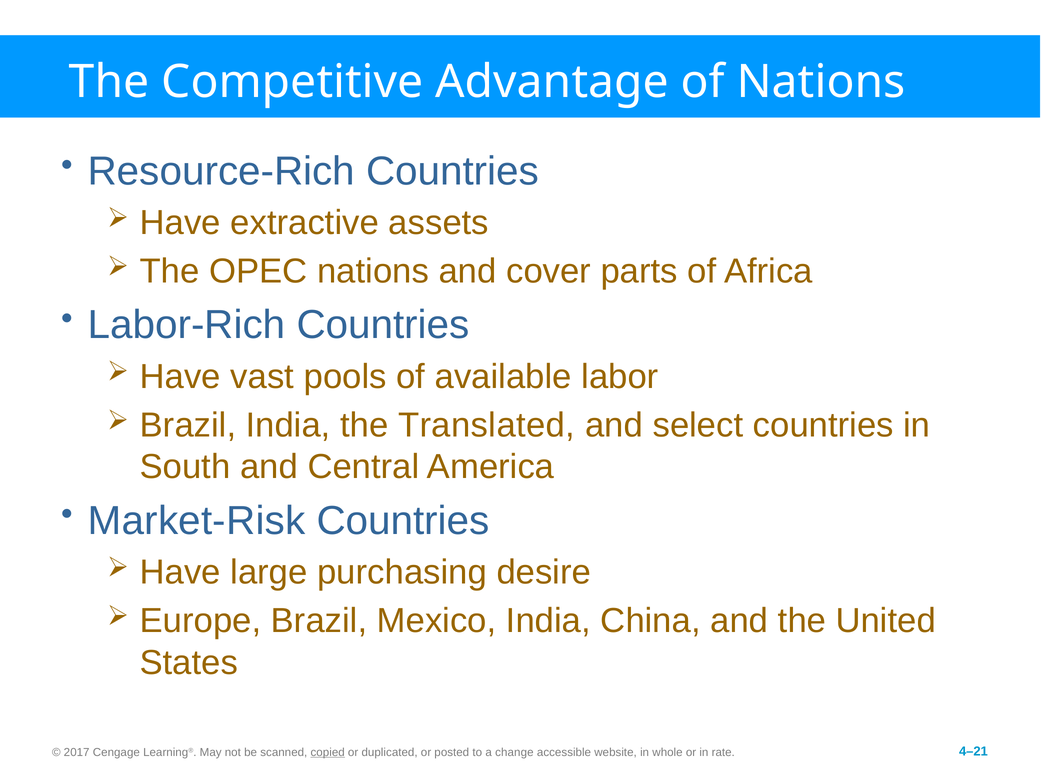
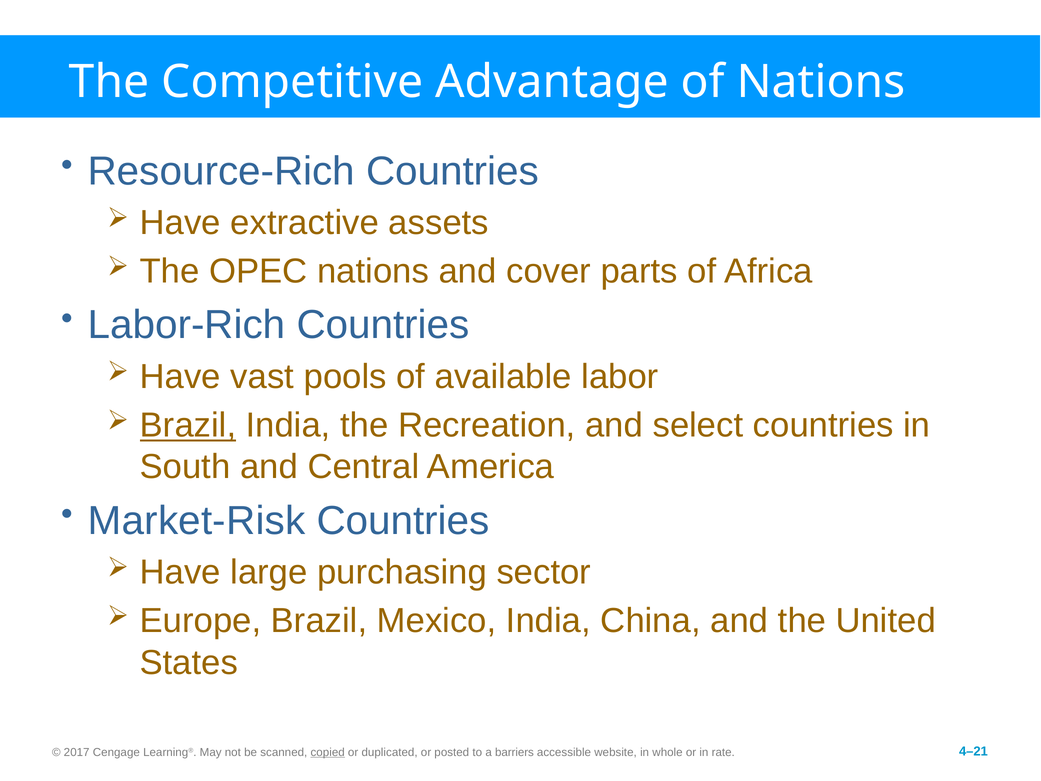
Brazil at (188, 425) underline: none -> present
Translated: Translated -> Recreation
desire: desire -> sector
change: change -> barriers
